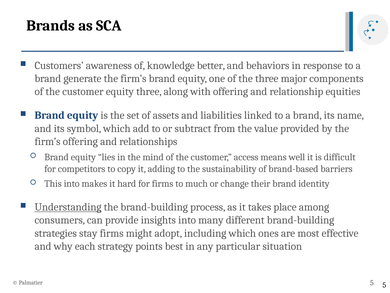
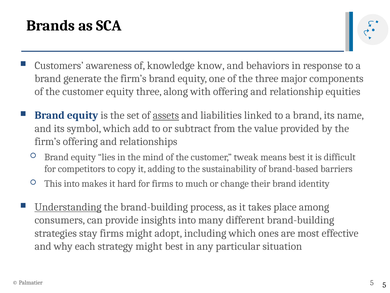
better: better -> know
assets underline: none -> present
access: access -> tweak
means well: well -> best
strategy points: points -> might
